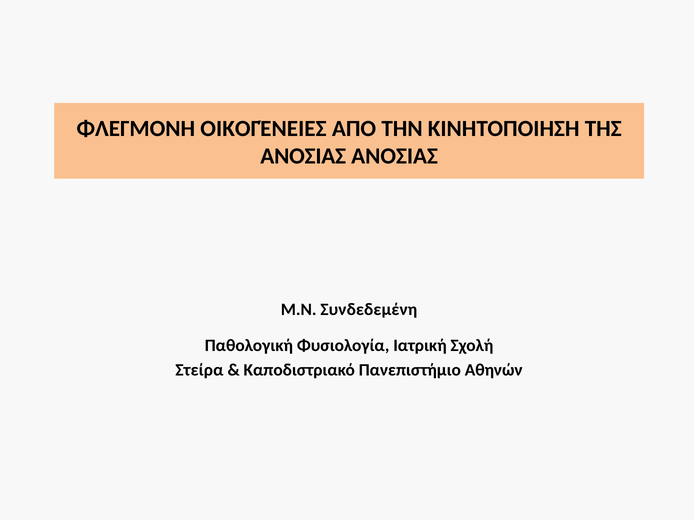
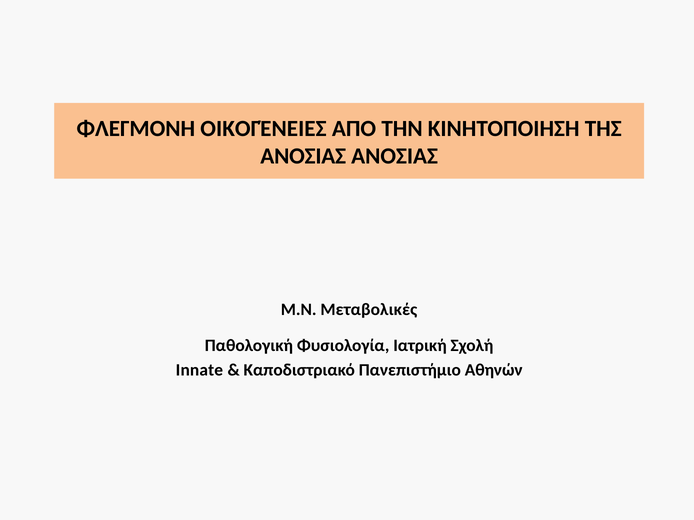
Συνδεδεμένη: Συνδεδεμένη -> Μεταβολικές
Στείρα: Στείρα -> Innate
